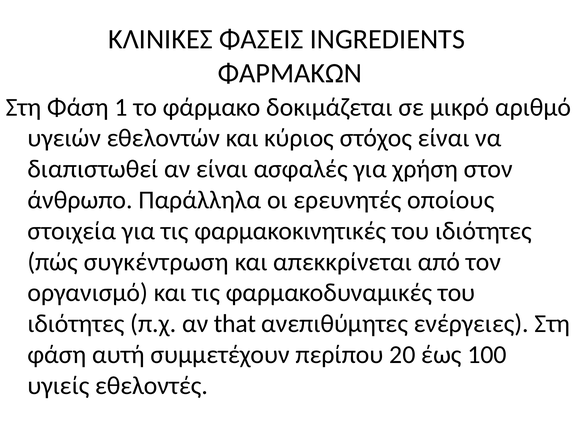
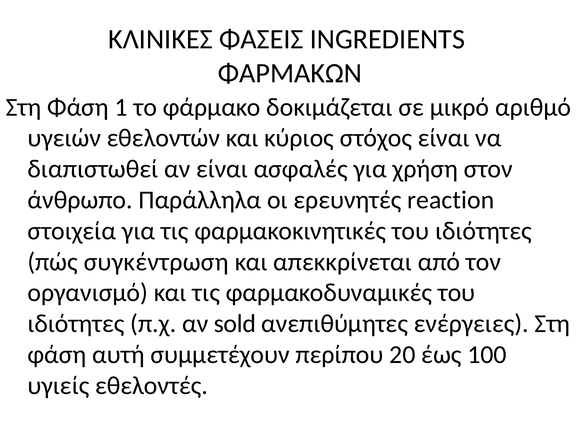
οποίους: οποίους -> reaction
that: that -> sold
